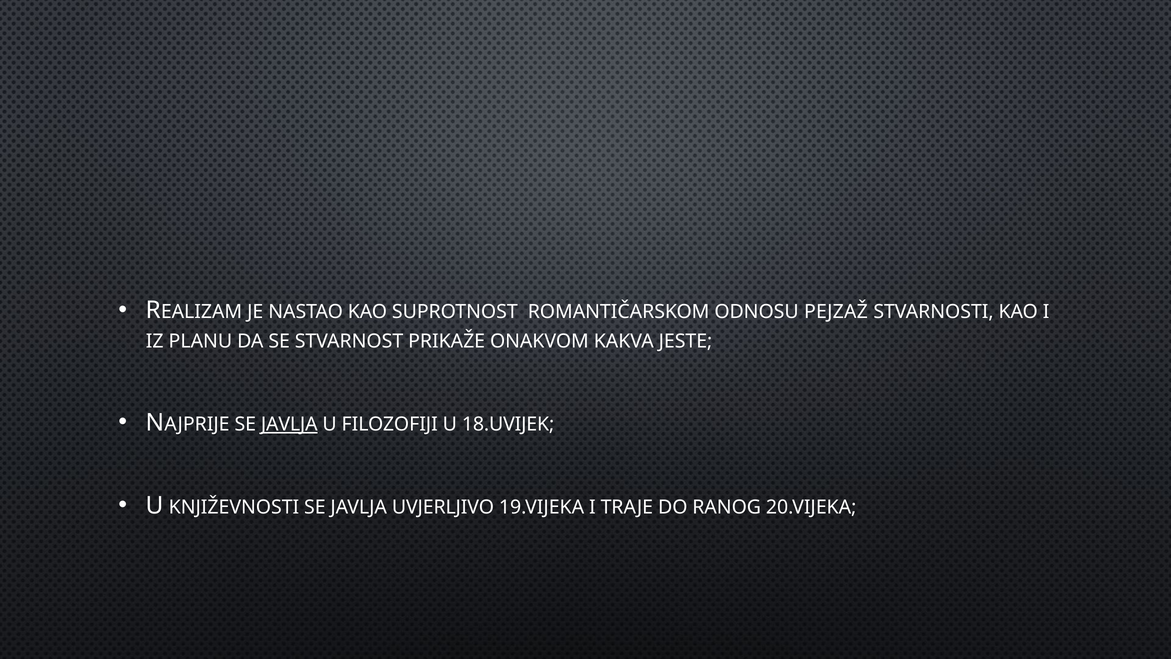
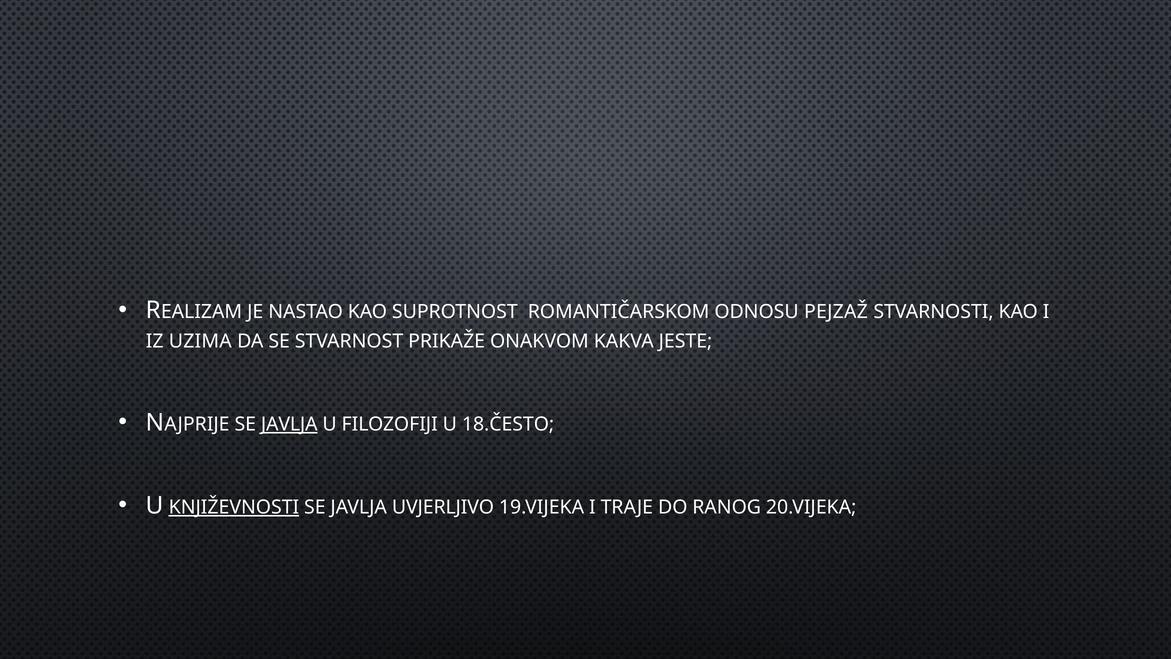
PLANU: PLANU -> UZIMA
18.UVIJEK: 18.UVIJEK -> 18.ČESTO
KNJIŽEVNOSTI underline: none -> present
